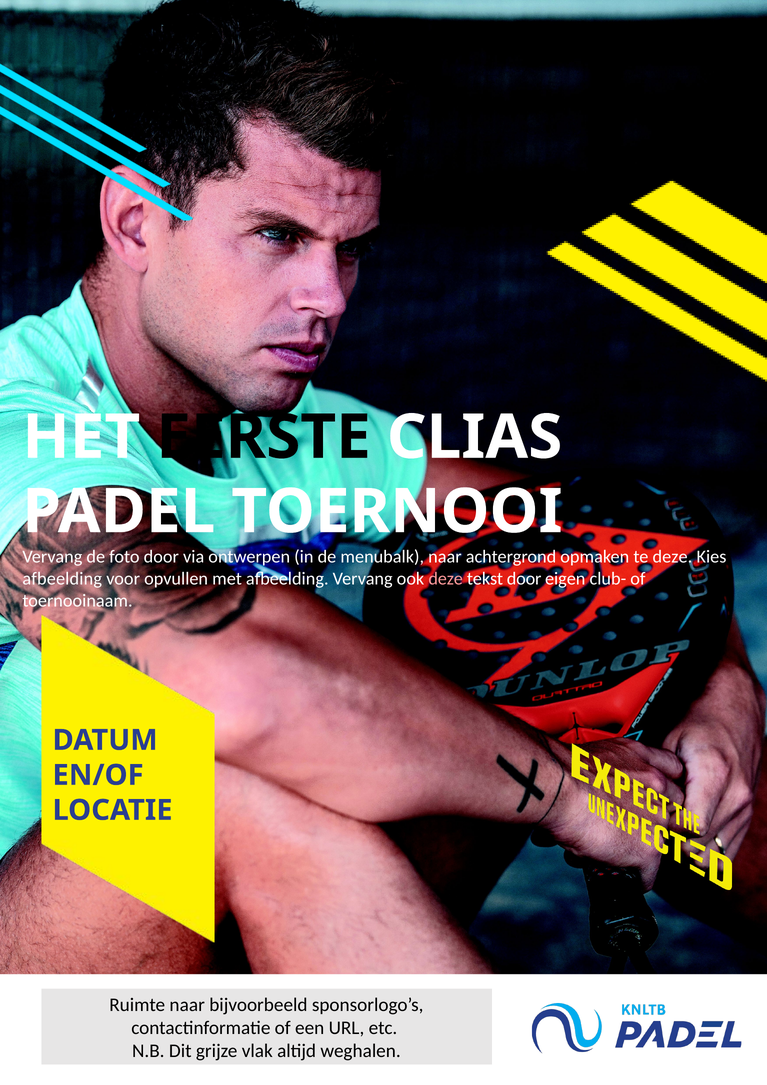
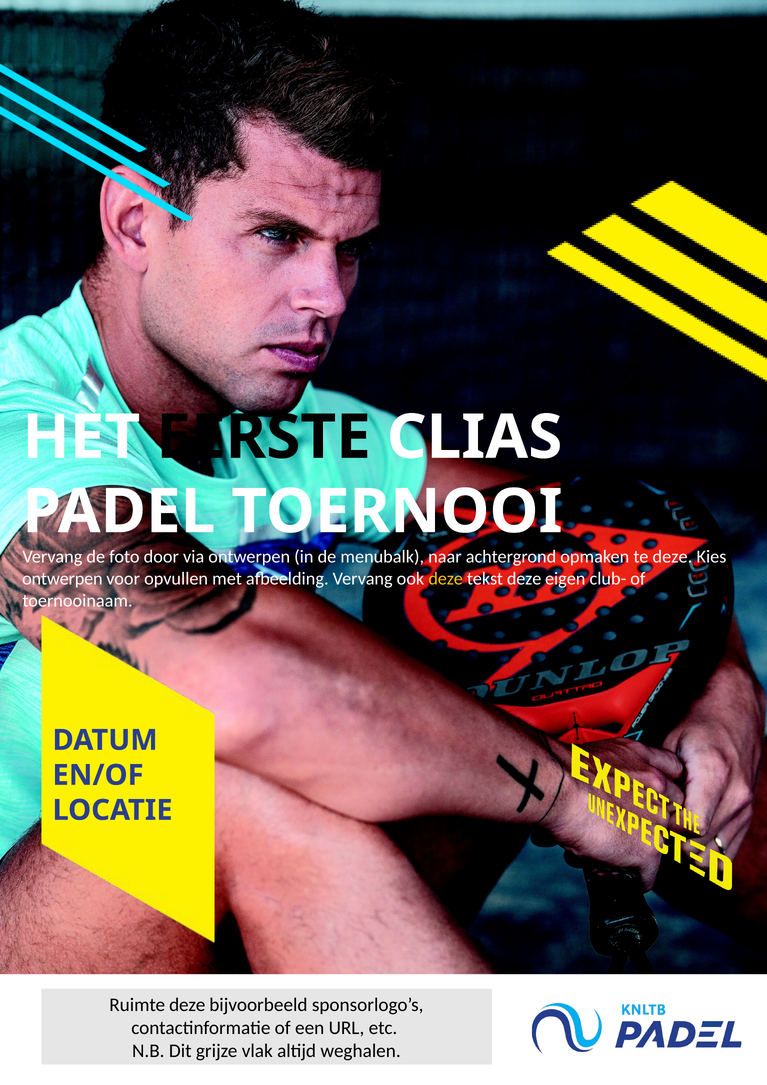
afbeelding at (62, 579): afbeelding -> ontwerpen
deze at (446, 579) colour: pink -> yellow
tekst door: door -> deze
Ruimte naar: naar -> deze
